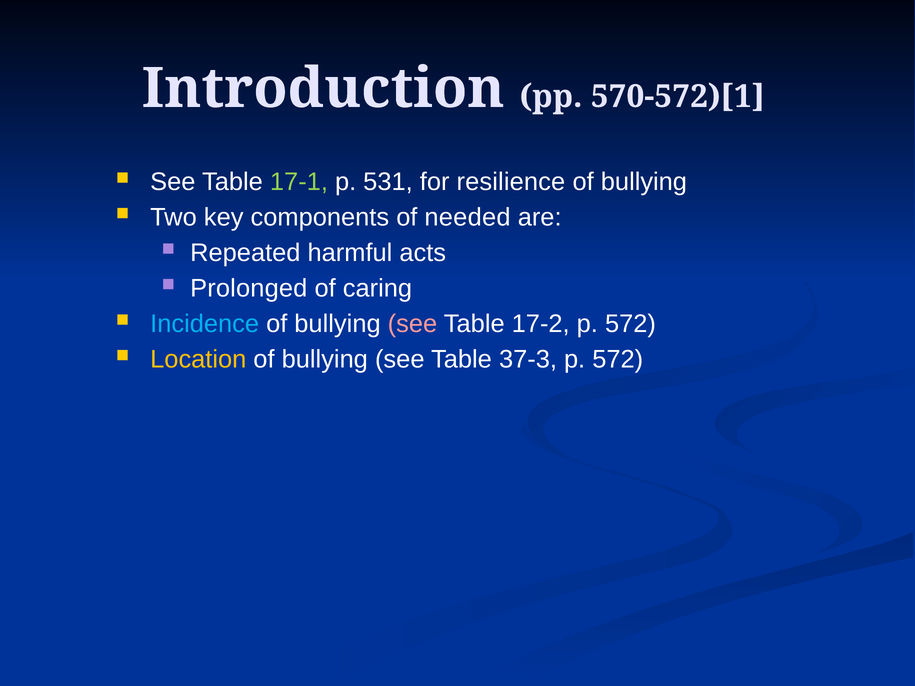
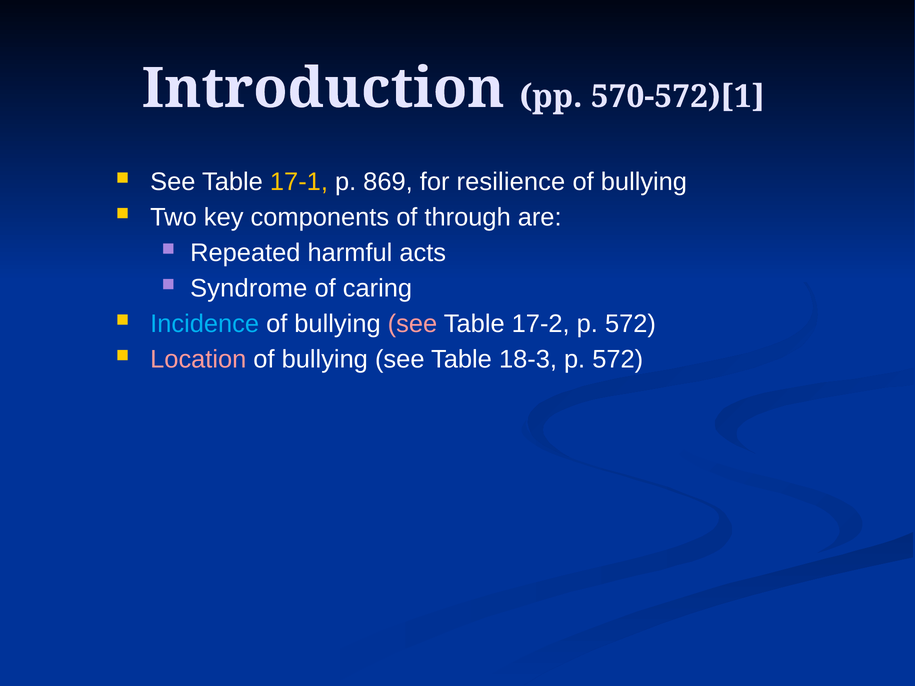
17-1 colour: light green -> yellow
531: 531 -> 869
needed: needed -> through
Prolonged: Prolonged -> Syndrome
Location colour: yellow -> pink
37-3: 37-3 -> 18-3
